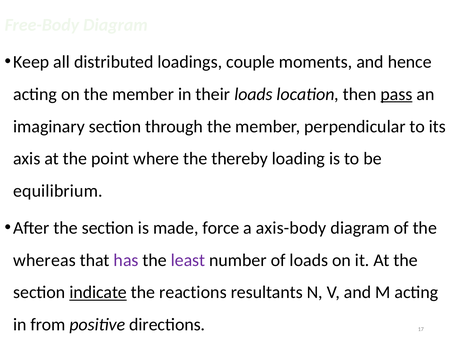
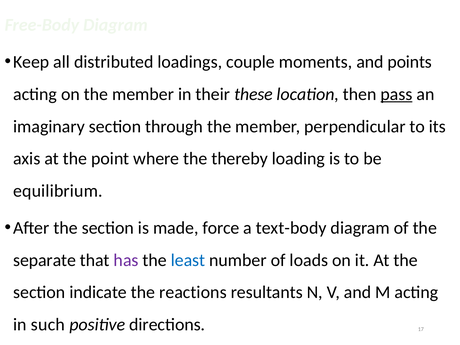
hence: hence -> points
their loads: loads -> these
axis-body: axis-body -> text-body
whereas: whereas -> separate
least colour: purple -> blue
indicate underline: present -> none
from: from -> such
